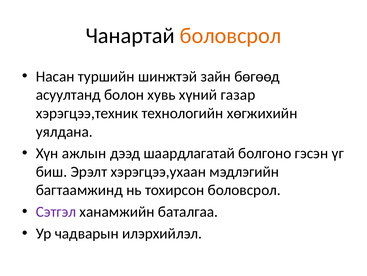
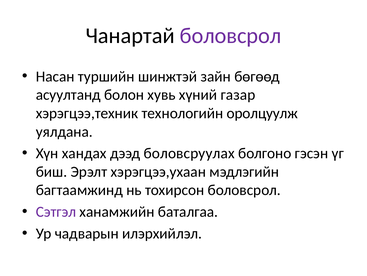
боловсрол at (231, 36) colour: orange -> purple
хөгжихийн: хөгжихийн -> оролцуулж
ажлын: ажлын -> хандах
шаардлагатай: шаардлагатай -> боловсруулах
